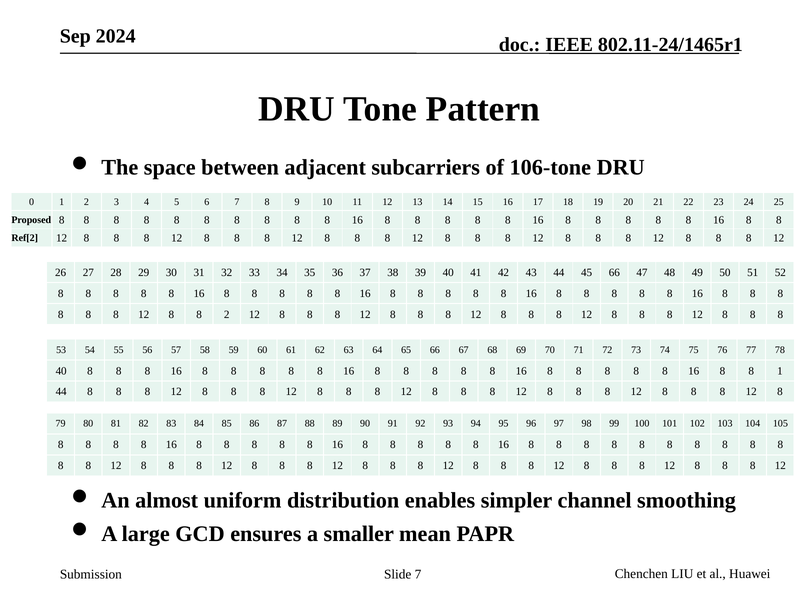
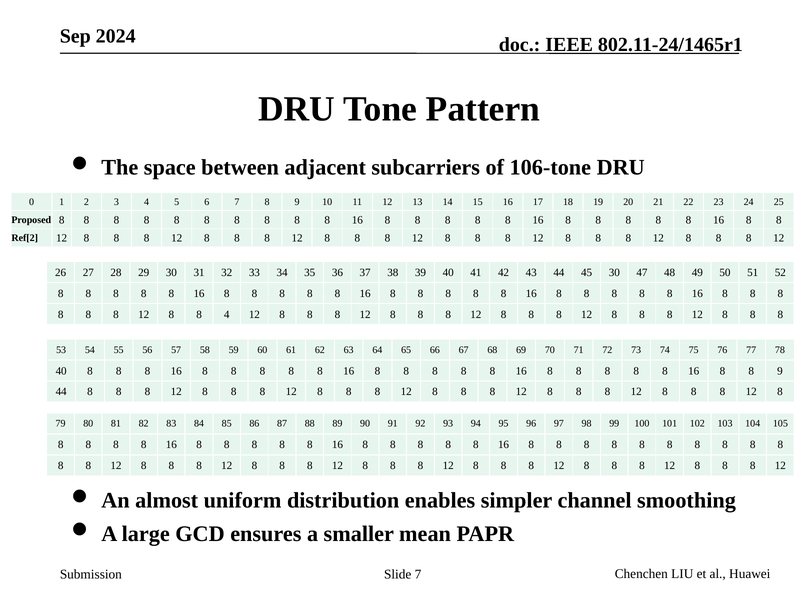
45 66: 66 -> 30
8 2: 2 -> 4
8 8 1: 1 -> 9
